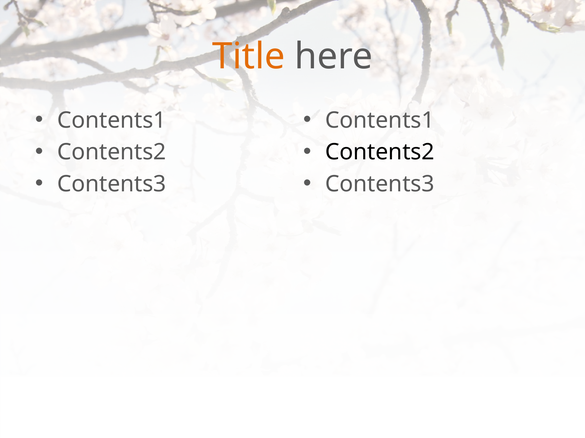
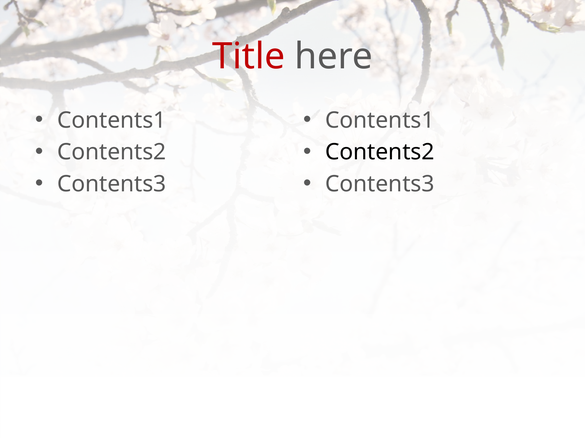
Title colour: orange -> red
